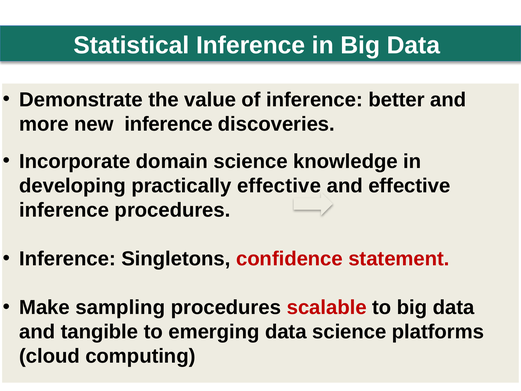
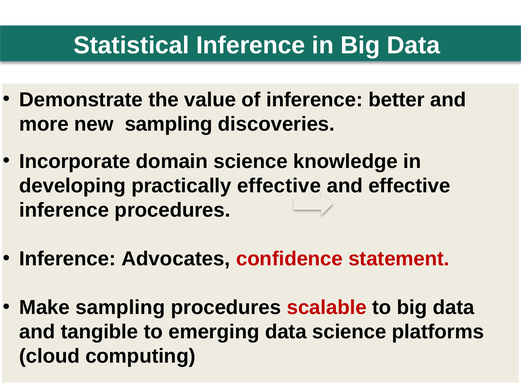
new inference: inference -> sampling
Singletons: Singletons -> Advocates
